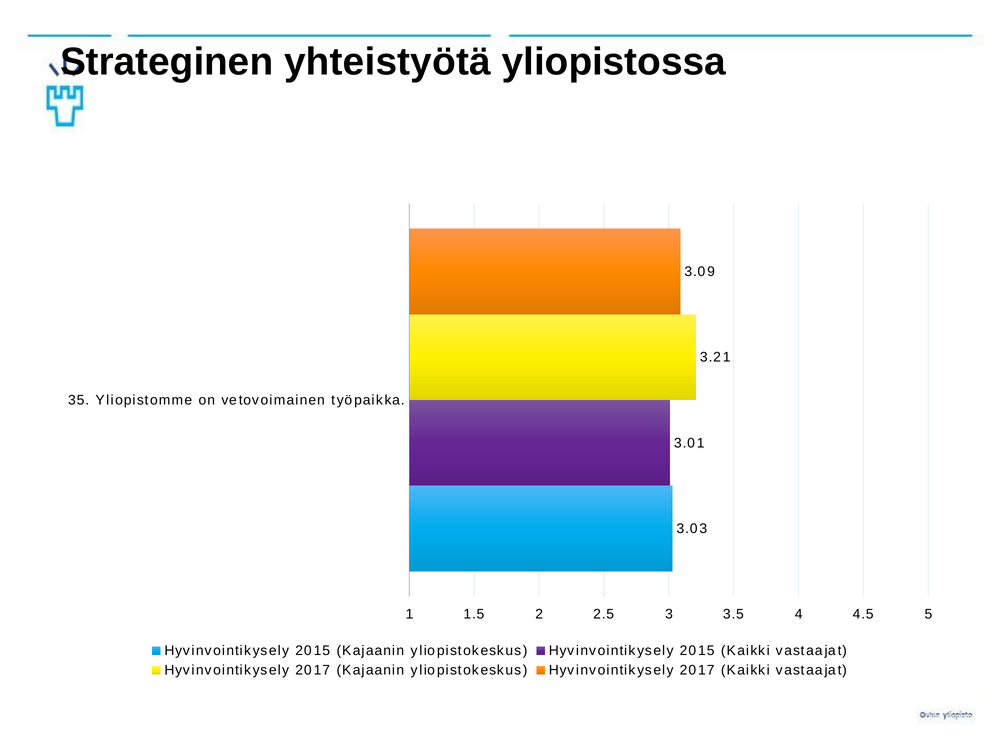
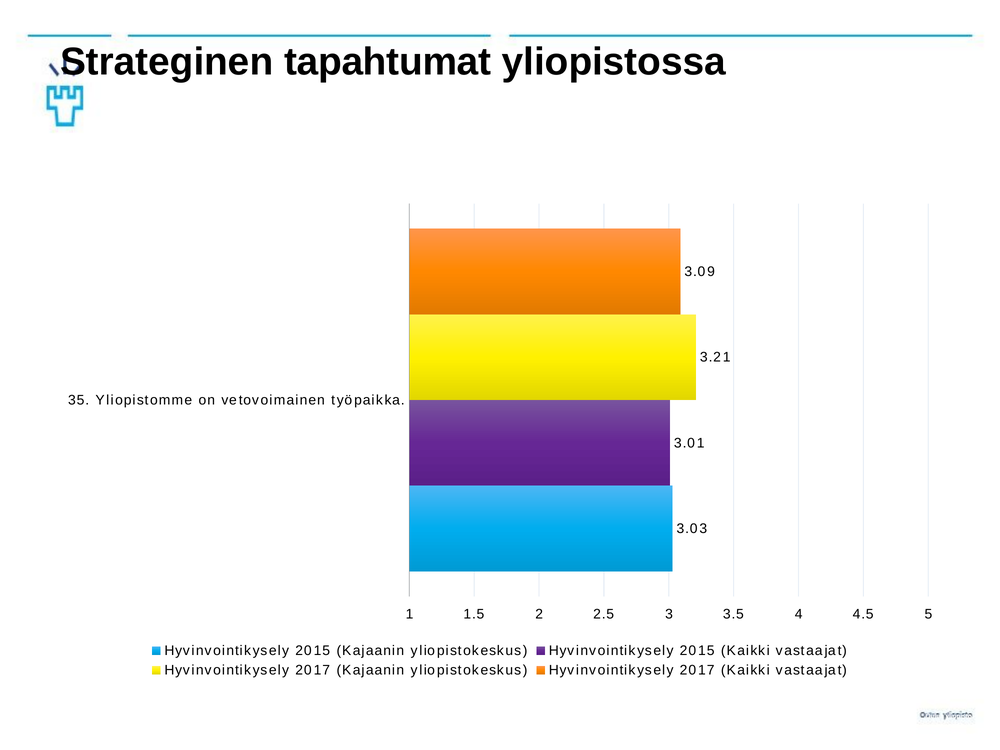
yhteistyötä: yhteistyötä -> tapahtumat
